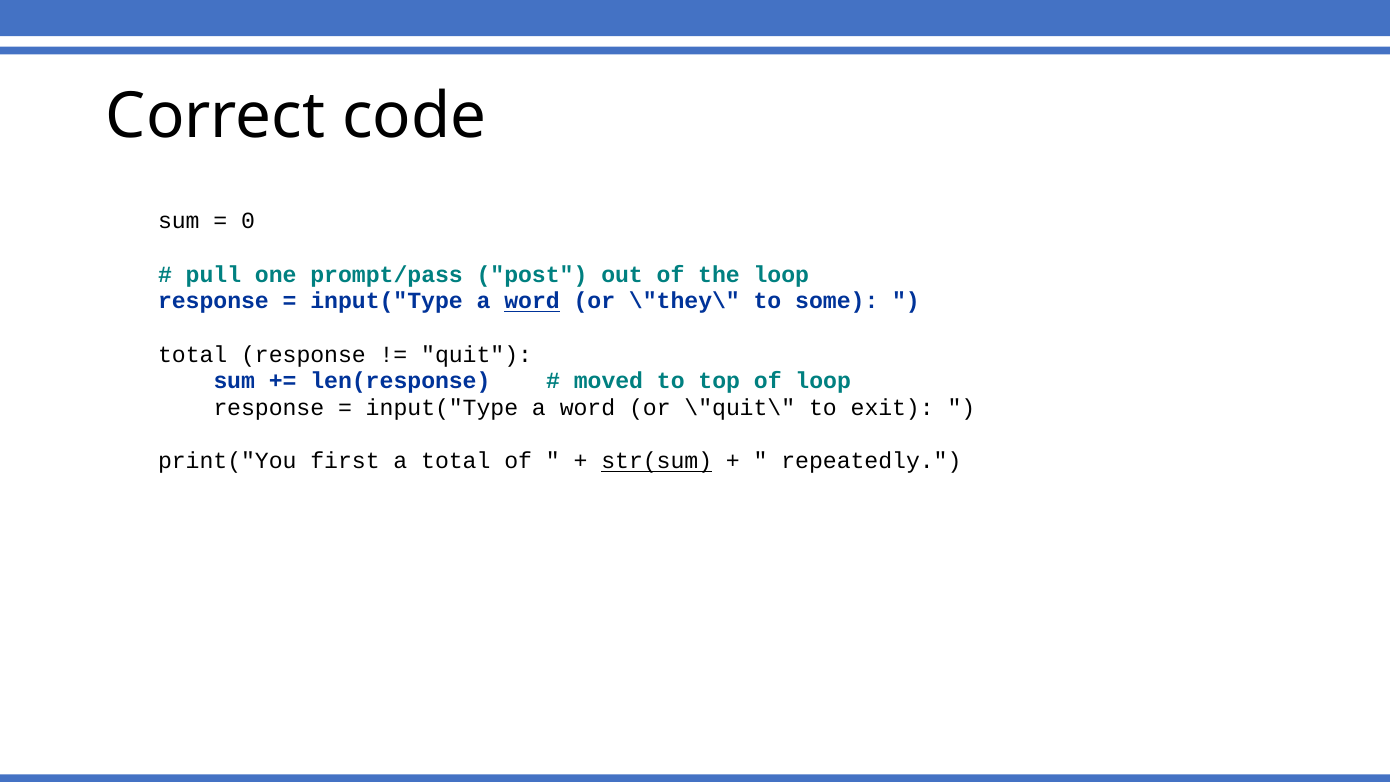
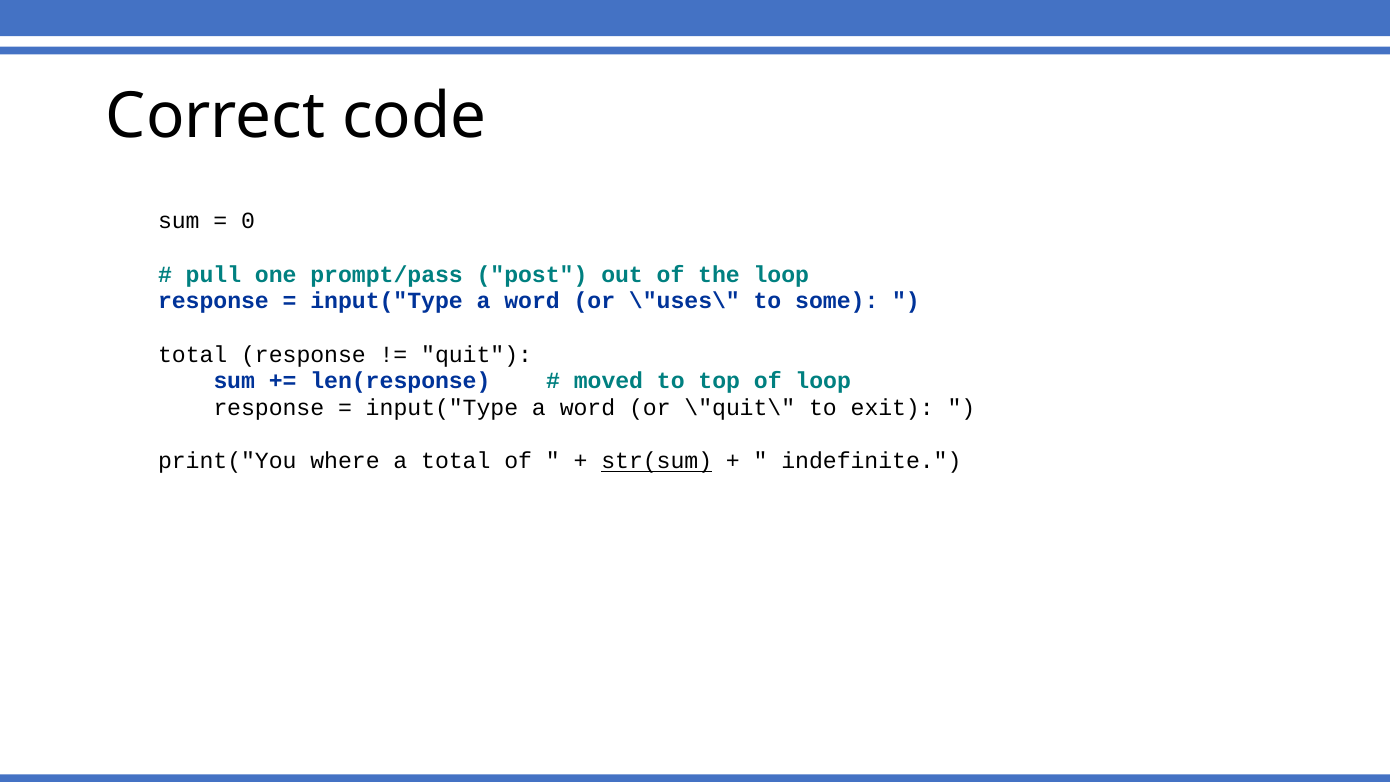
word at (532, 301) underline: present -> none
\"they\: \"they\ -> \"uses\
first: first -> where
repeatedly: repeatedly -> indefinite
